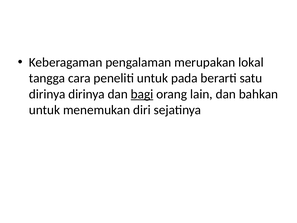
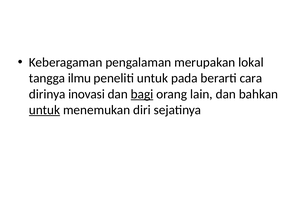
cara: cara -> ilmu
satu: satu -> cara
dirinya dirinya: dirinya -> inovasi
untuk at (45, 110) underline: none -> present
